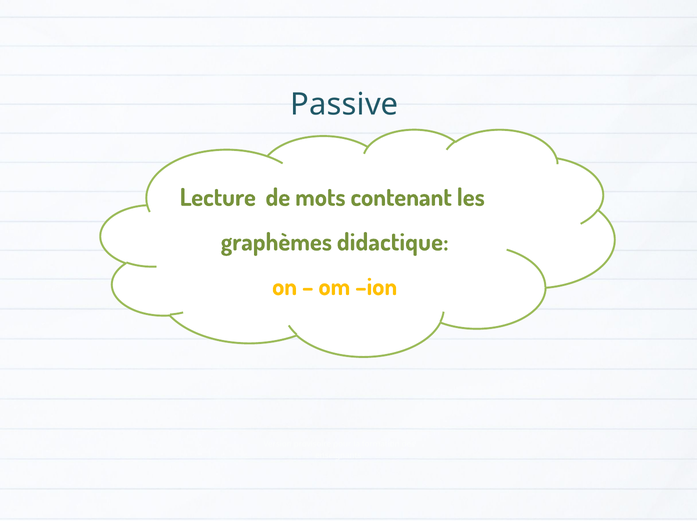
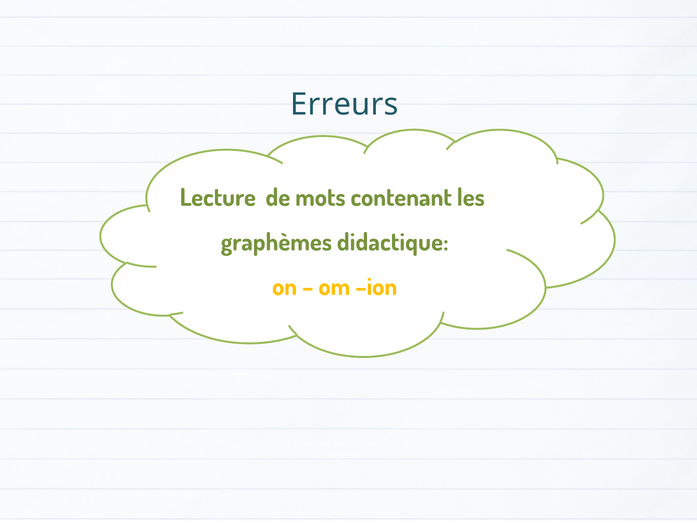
Passive: Passive -> Erreurs
